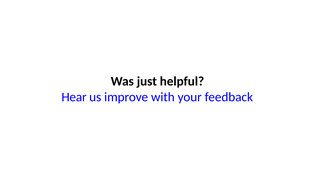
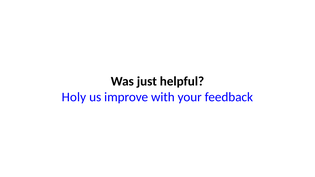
Hear: Hear -> Holy
